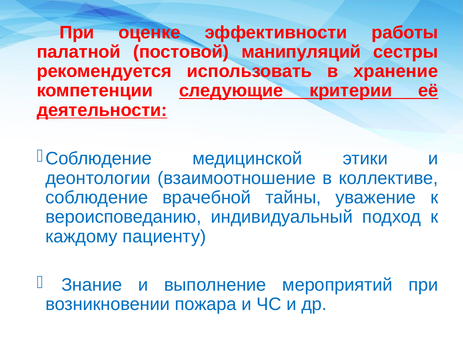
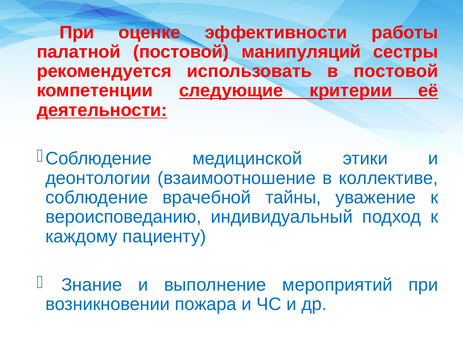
в хранение: хранение -> постовой
